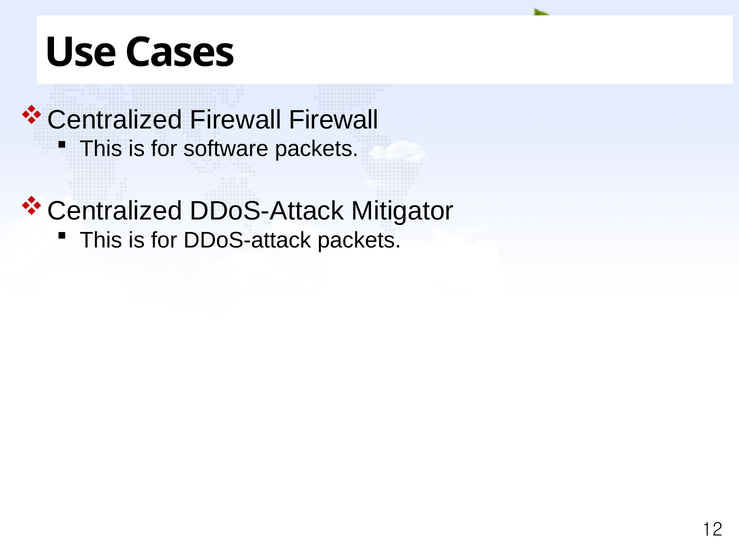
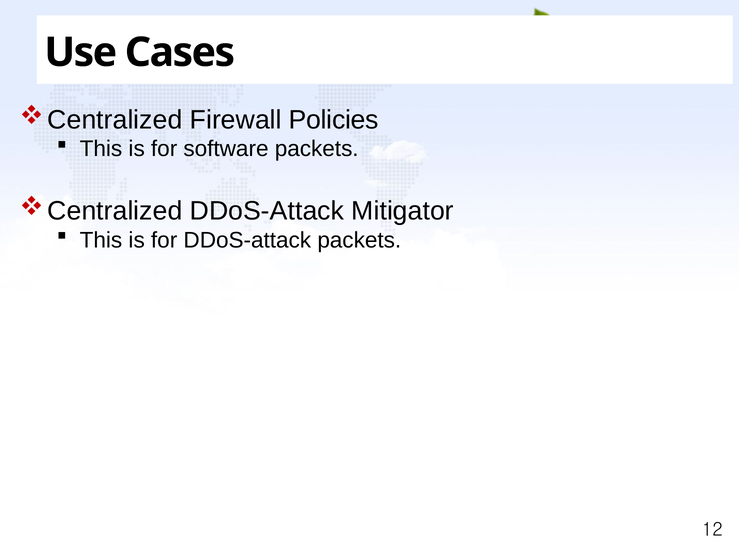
Firewall Firewall: Firewall -> Policies
